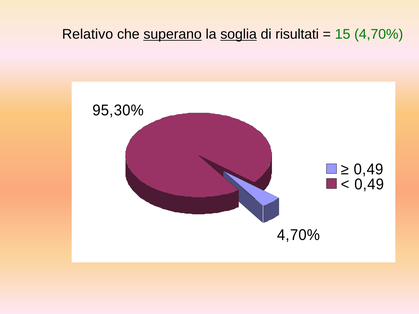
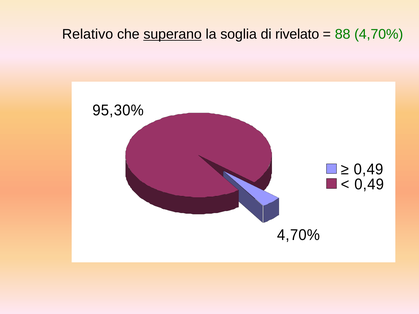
soglia underline: present -> none
risultati: risultati -> rivelato
15: 15 -> 88
